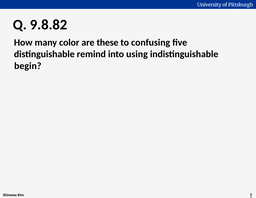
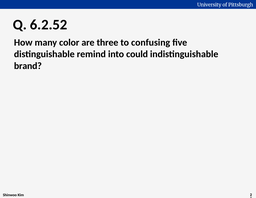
9.8.82: 9.8.82 -> 6.2.52
these: these -> three
using: using -> could
begin: begin -> brand
